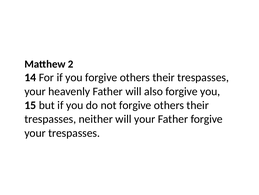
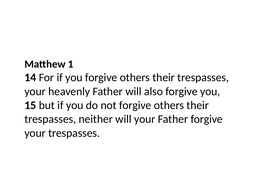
2: 2 -> 1
